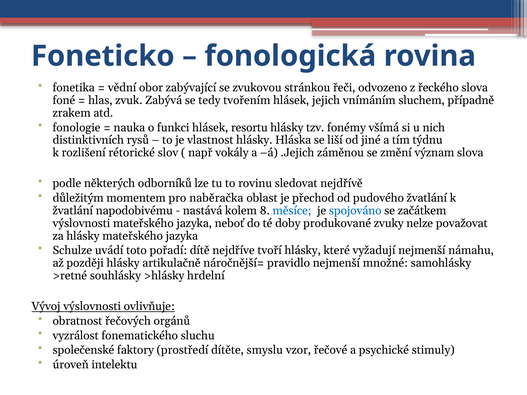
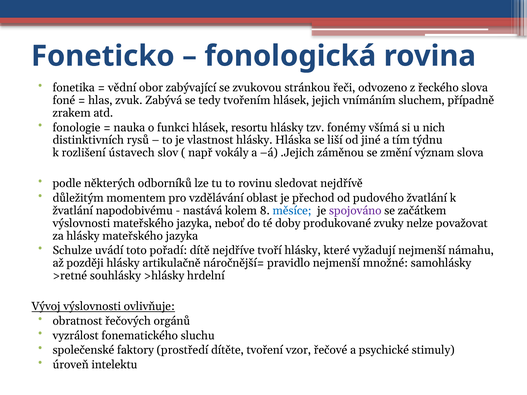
rétorické: rétorické -> ústavech
naběračka: naběračka -> vzdělávání
spojováno colour: blue -> purple
smyslu: smyslu -> tvoření
